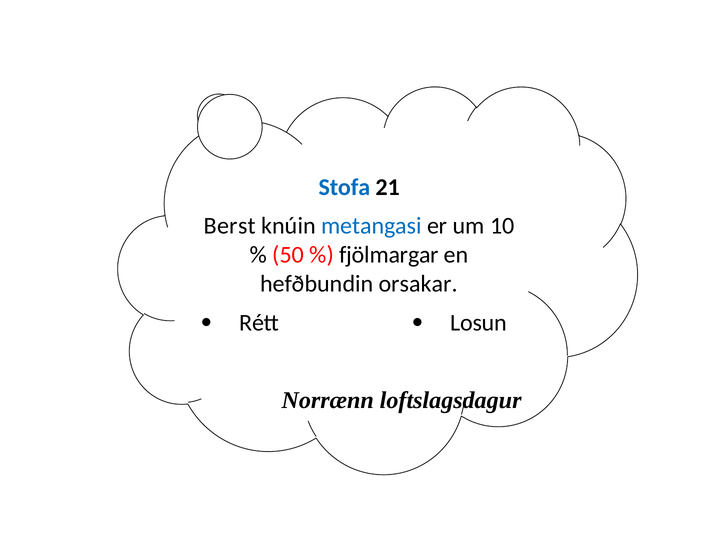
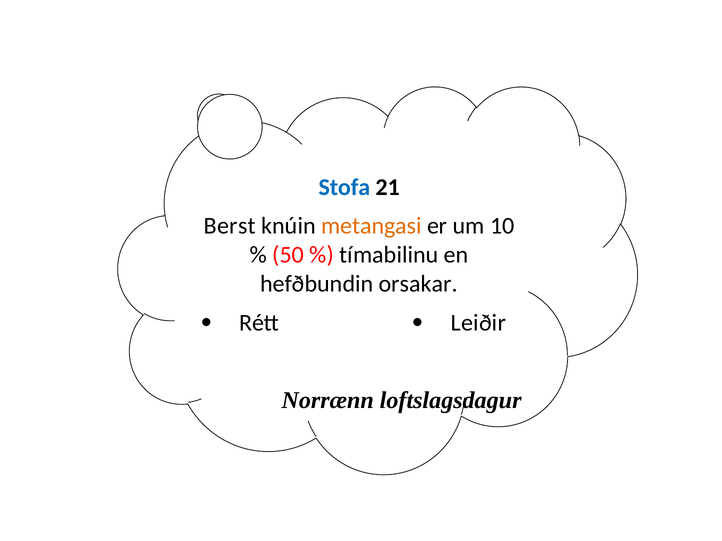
metangasi colour: blue -> orange
fjölmargar: fjölmargar -> tímabilinu
Losun: Losun -> Leiðir
